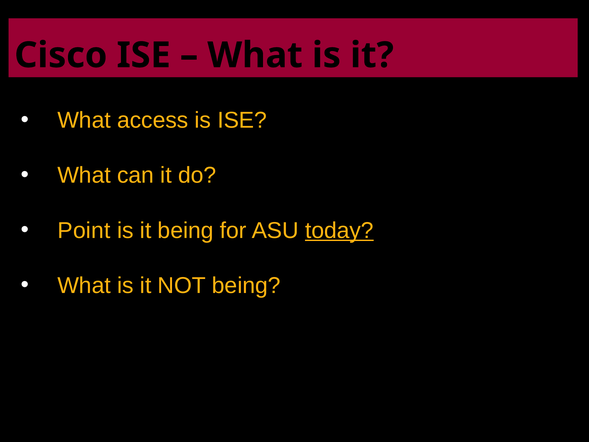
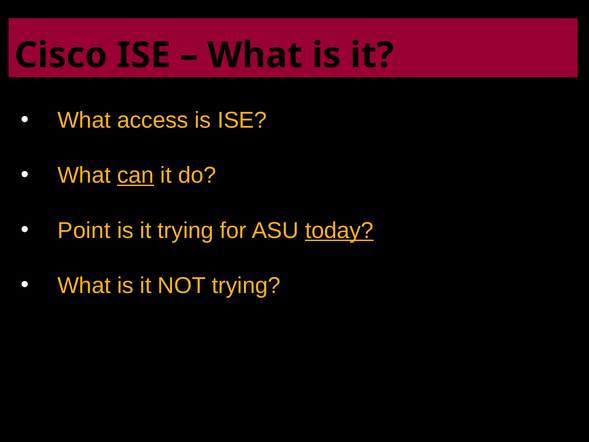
can underline: none -> present
it being: being -> trying
NOT being: being -> trying
